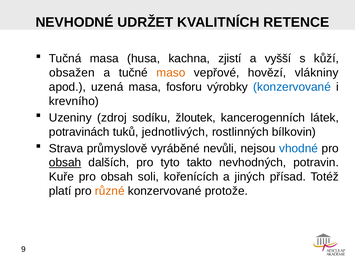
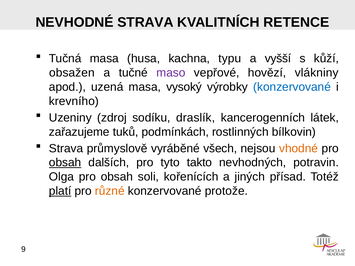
NEVHODNÉ UDRŽET: UDRŽET -> STRAVA
zjistí: zjistí -> typu
maso colour: orange -> purple
fosforu: fosforu -> vysoký
žloutek: žloutek -> draslík
potravinách: potravinách -> zařazujeme
jednotlivých: jednotlivých -> podmínkách
nevůli: nevůli -> všech
vhodné colour: blue -> orange
Kuře: Kuře -> Olga
platí underline: none -> present
